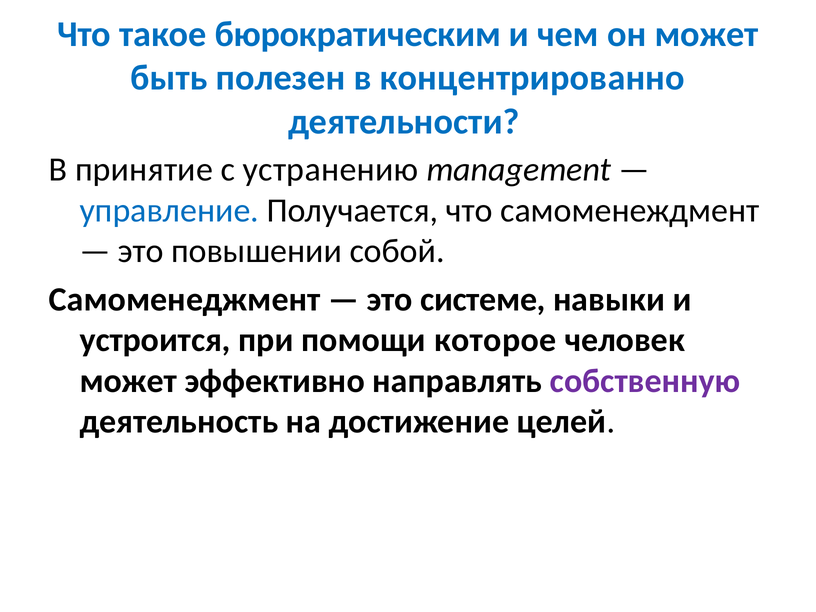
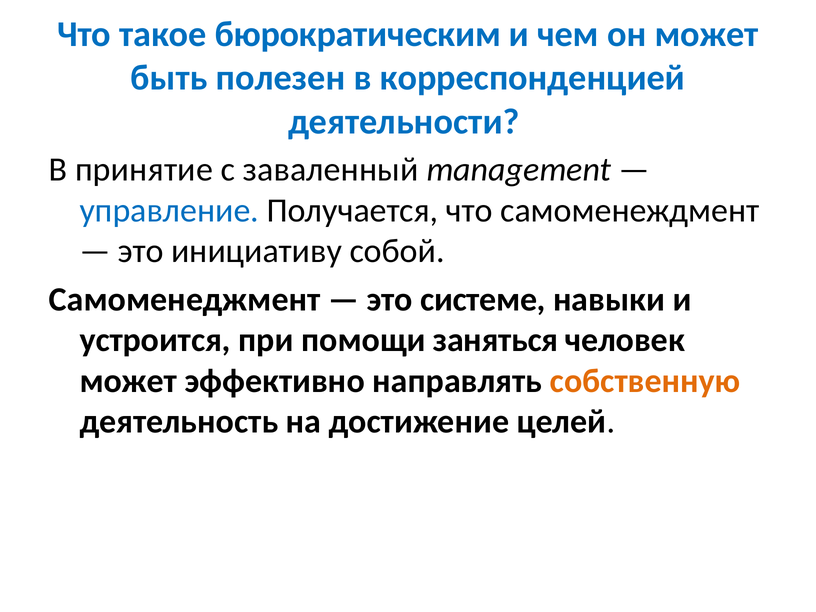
концентрированно: концентрированно -> корреспонденцией
устранению: устранению -> заваленный
повышении: повышении -> инициативу
которое: которое -> заняться
собственную colour: purple -> orange
